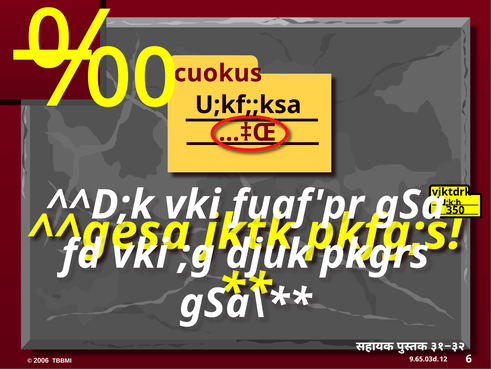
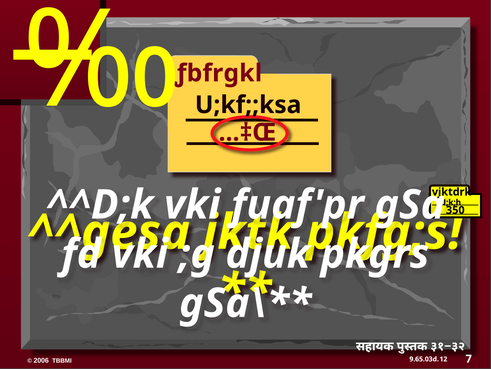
cuokus: cuokus -> ƒbfrgkl
6: 6 -> 7
